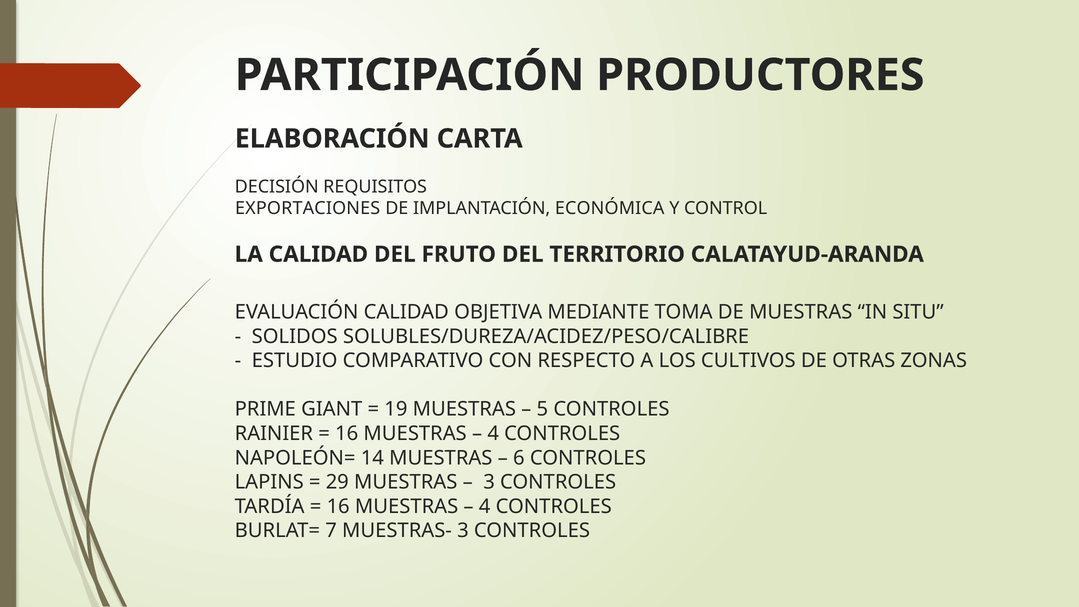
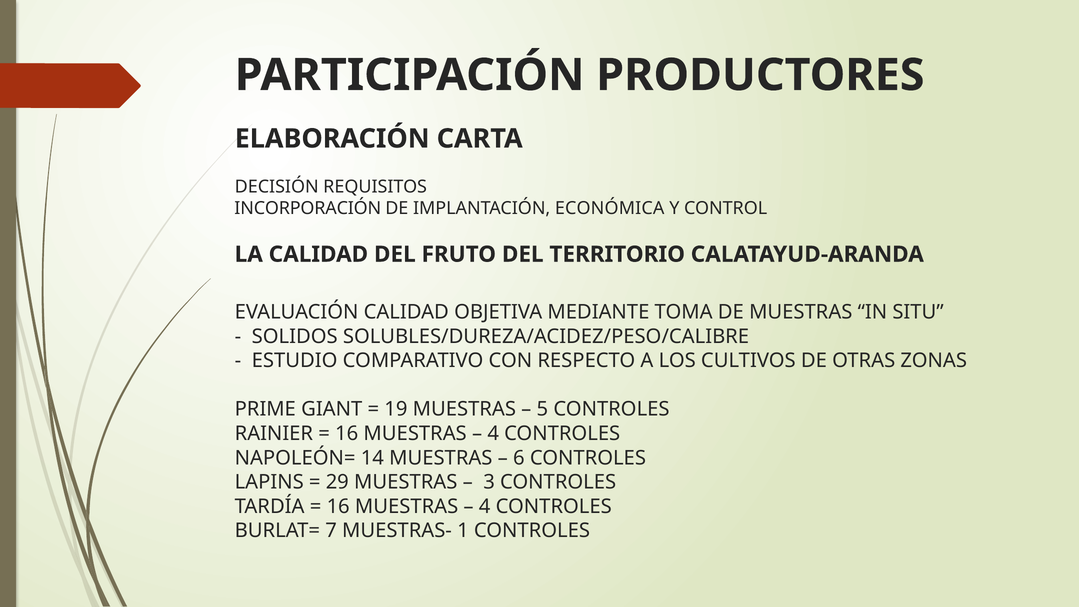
EXPORTACIONES: EXPORTACIONES -> INCORPORACIÓN
MUESTRAS- 3: 3 -> 1
